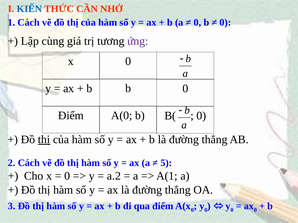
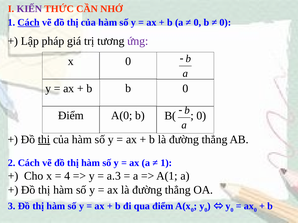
KIẾN colour: blue -> purple
Cách at (29, 22) underline: none -> present
cùng: cùng -> pháp
5 at (166, 163): 5 -> 1
0 at (67, 176): 0 -> 4
a.2: a.2 -> a.3
